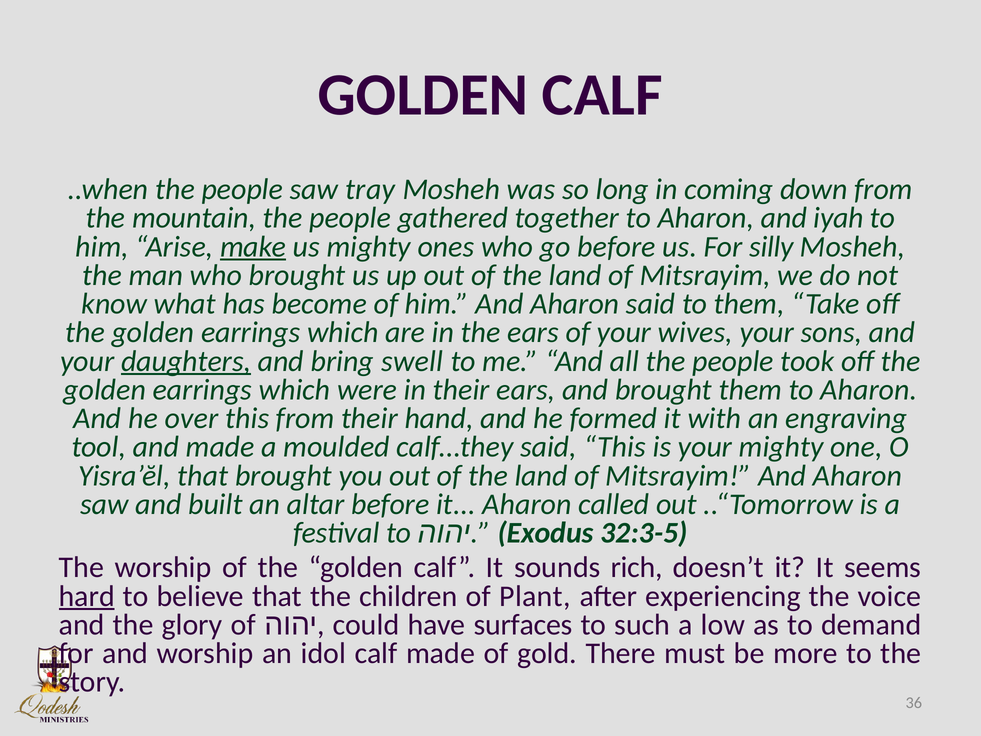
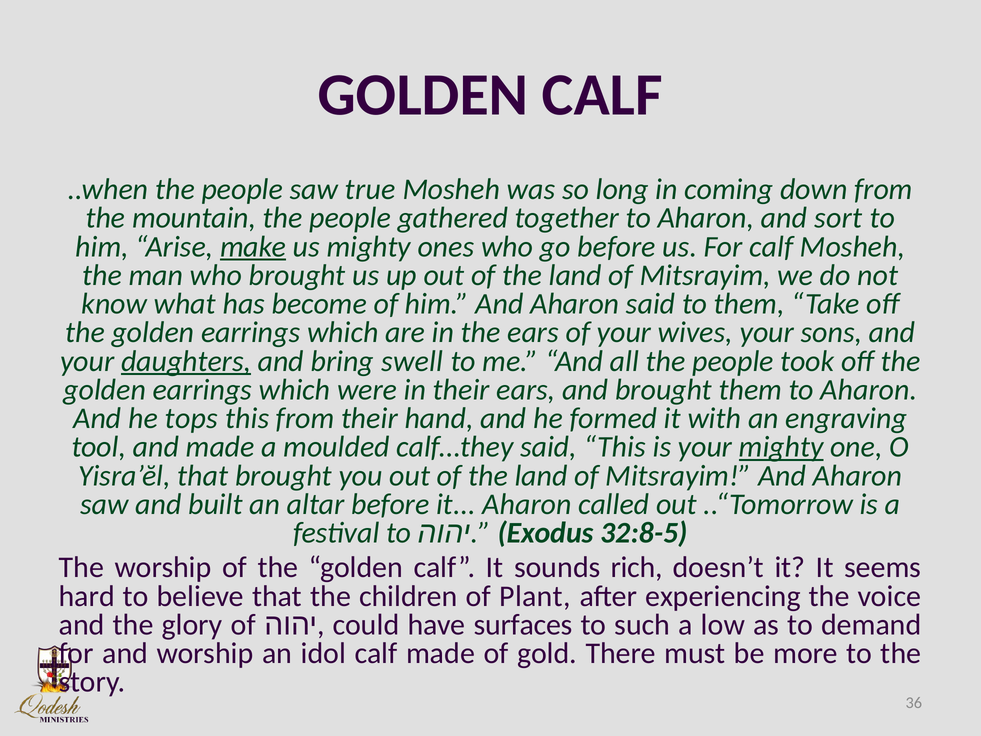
tray: tray -> true
iyah: iyah -> sort
For silly: silly -> calf
over: over -> tops
mighty at (781, 447) underline: none -> present
32:3-5: 32:3-5 -> 32:8-5
hard underline: present -> none
